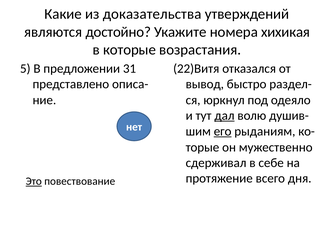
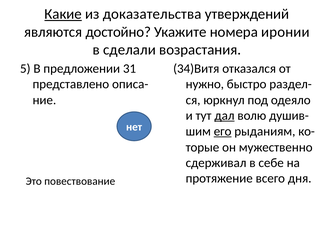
Какие underline: none -> present
хихикая: хихикая -> иронии
которые: которые -> сделали
22)Витя: 22)Витя -> 34)Витя
вывод: вывод -> нужно
Это underline: present -> none
